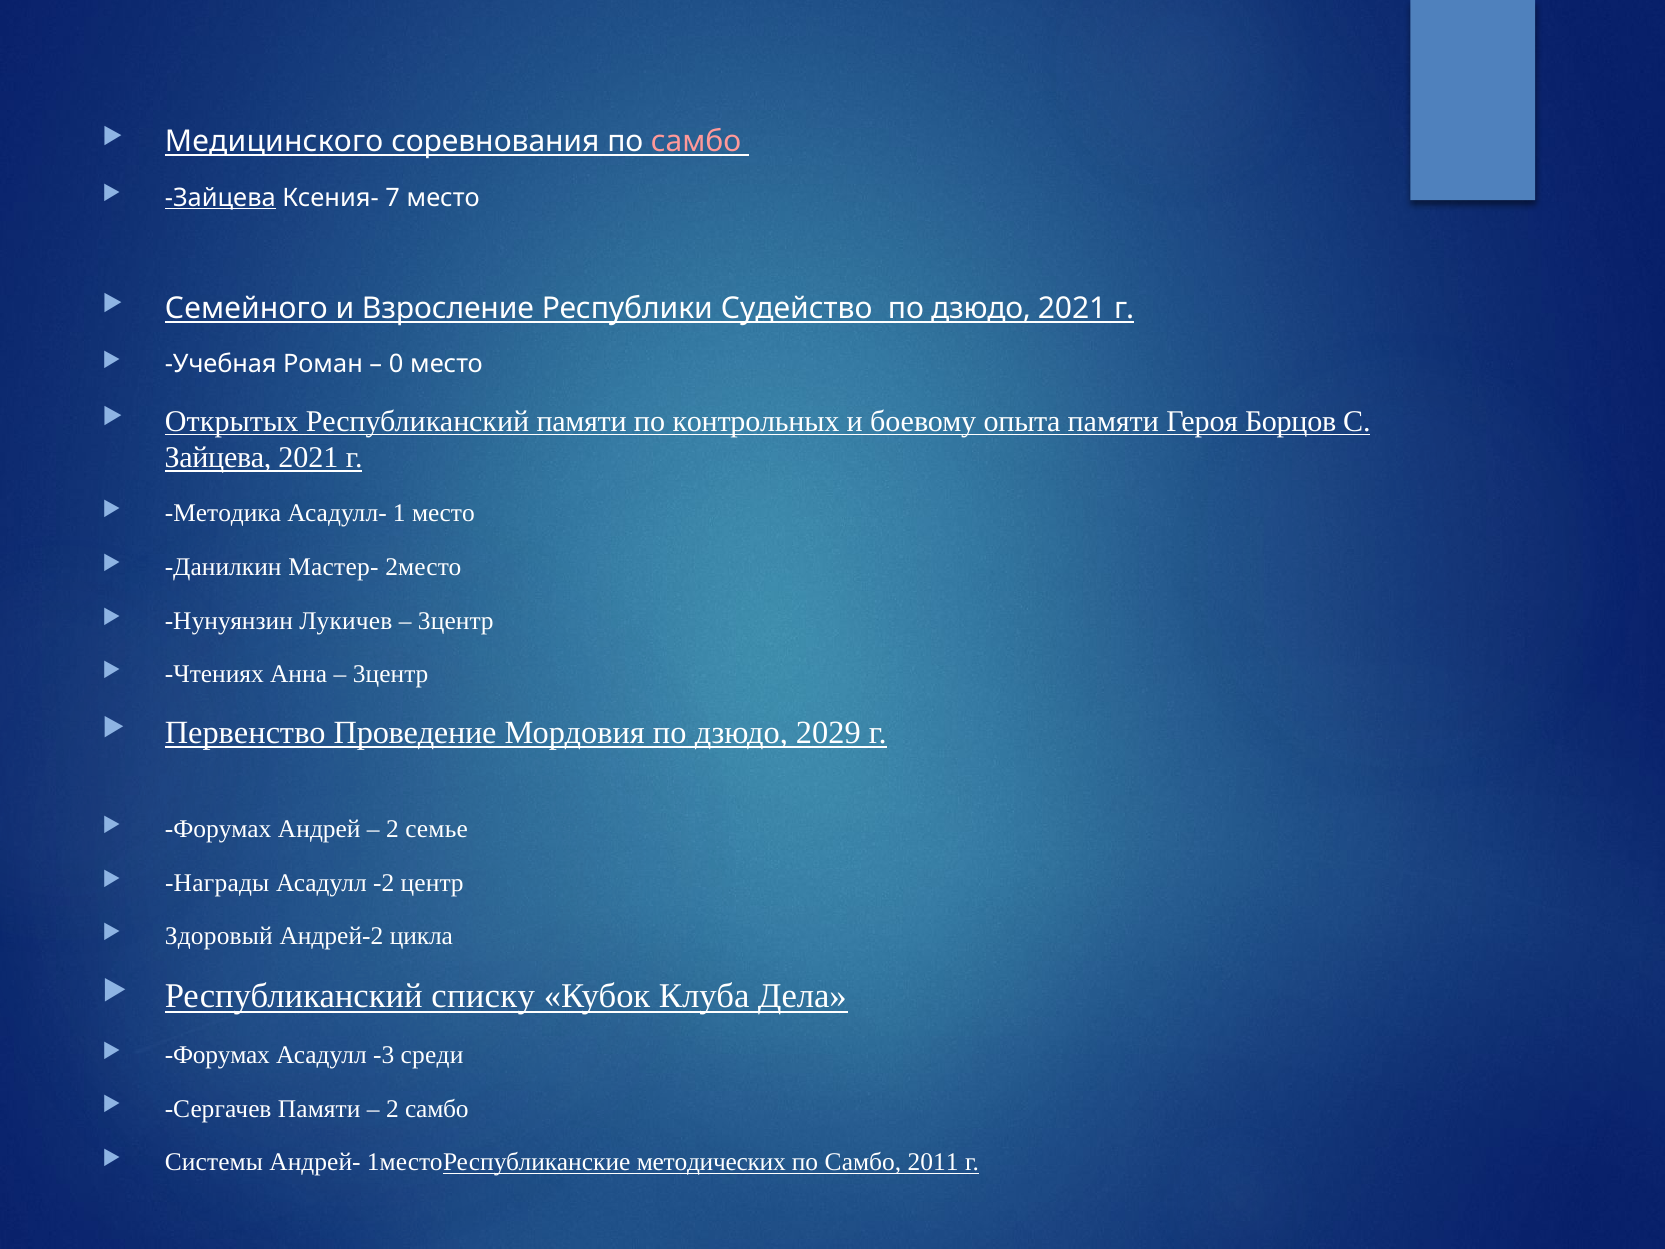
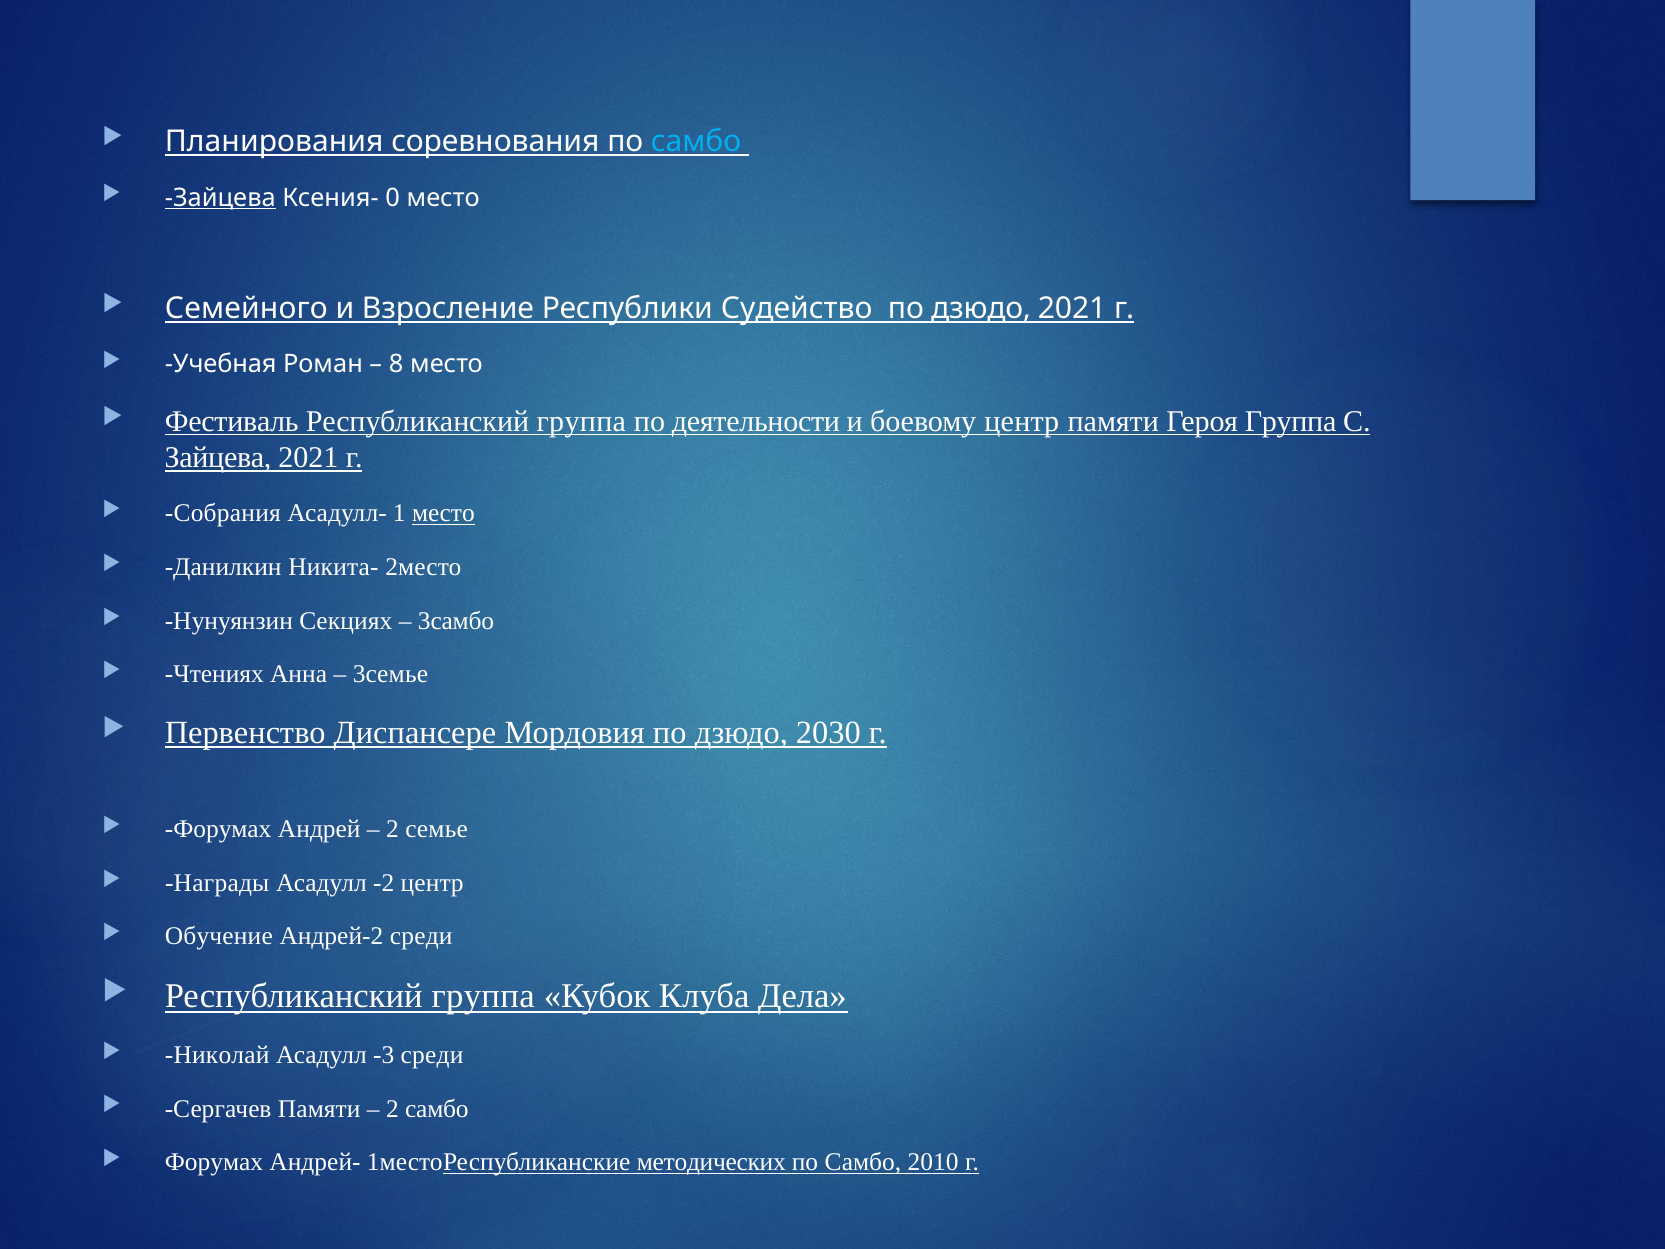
Медицинского: Медицинского -> Планирования
самбо at (696, 141) colour: pink -> light blue
7: 7 -> 0
0: 0 -> 8
Открытых: Открытых -> Фестиваль
памяти at (582, 421): памяти -> группа
контрольных: контрольных -> деятельности
боевому опыта: опыта -> центр
Героя Борцов: Борцов -> Группа
Методика: Методика -> Собрания
место at (443, 513) underline: none -> present
Мастер-: Мастер- -> Никита-
Лукичев: Лукичев -> Секциях
3центр at (456, 621): 3центр -> 3самбо
3центр at (391, 674): 3центр -> 3семье
Проведение: Проведение -> Диспансере
2029: 2029 -> 2030
Здоровый: Здоровый -> Обучение
Андрей-2 цикла: цикла -> среди
списку at (483, 996): списку -> группа
Форумах at (217, 1055): Форумах -> Николай
Системы at (214, 1162): Системы -> Форумах
2011: 2011 -> 2010
